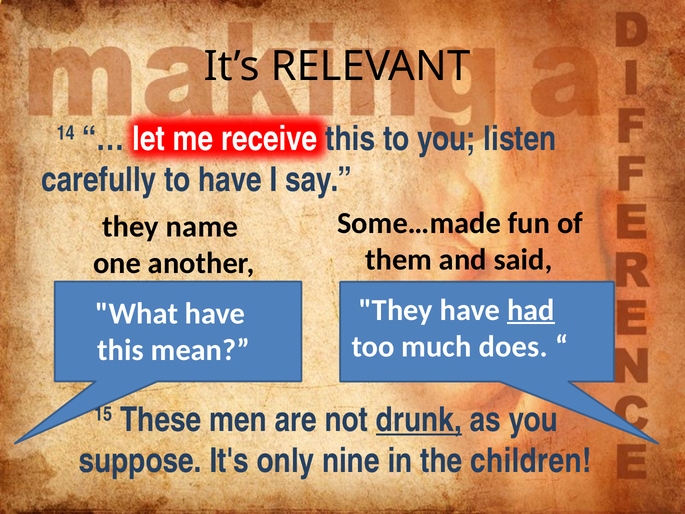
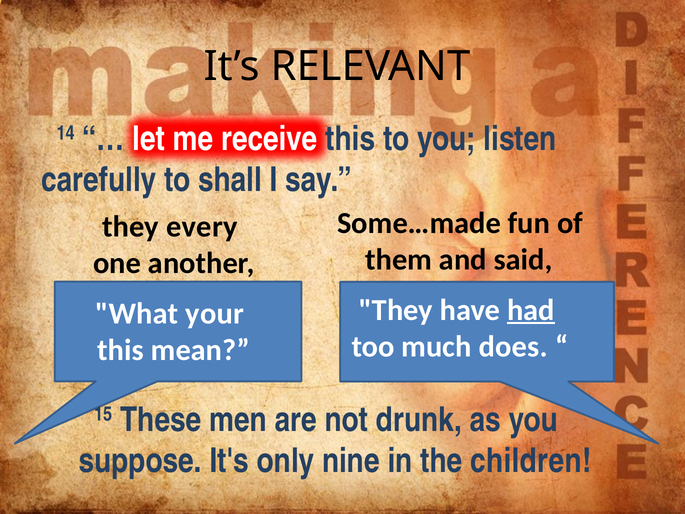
to have: have -> shall
name: name -> every
What have: have -> your
drunk underline: present -> none
